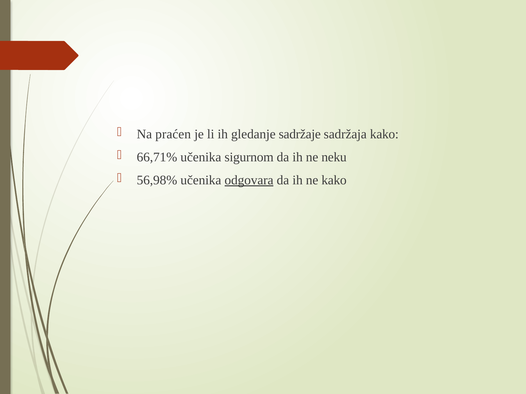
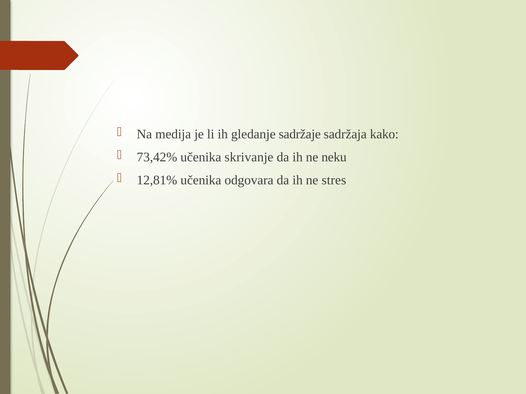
praćen: praćen -> medija
66,71%: 66,71% -> 73,42%
sigurnom: sigurnom -> skrivanje
56,98%: 56,98% -> 12,81%
odgovara underline: present -> none
ne kako: kako -> stres
